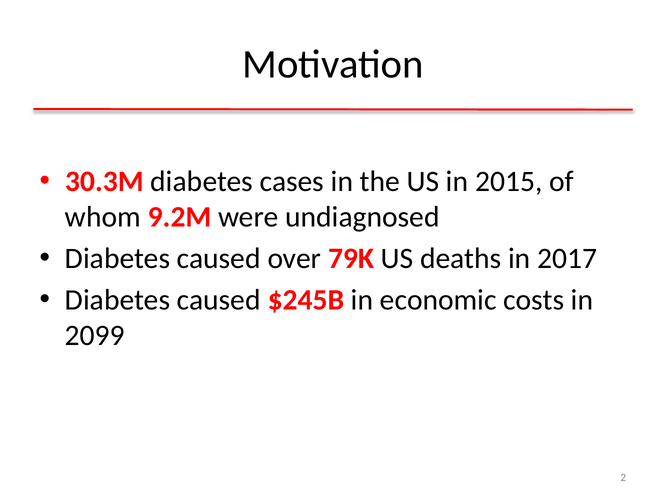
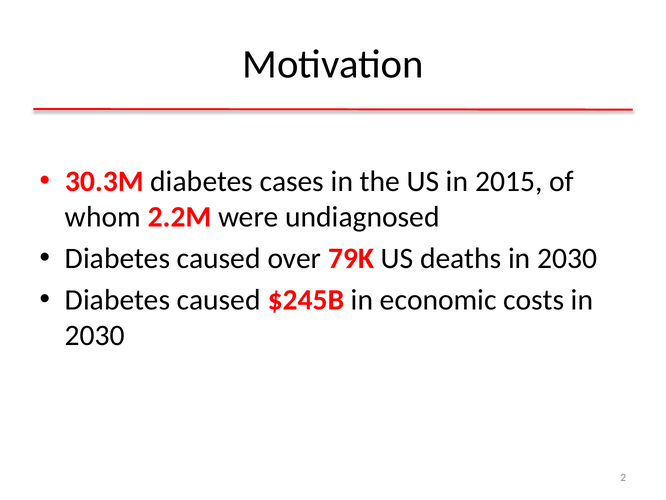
9.2M: 9.2M -> 2.2M
deaths in 2017: 2017 -> 2030
2099 at (95, 335): 2099 -> 2030
